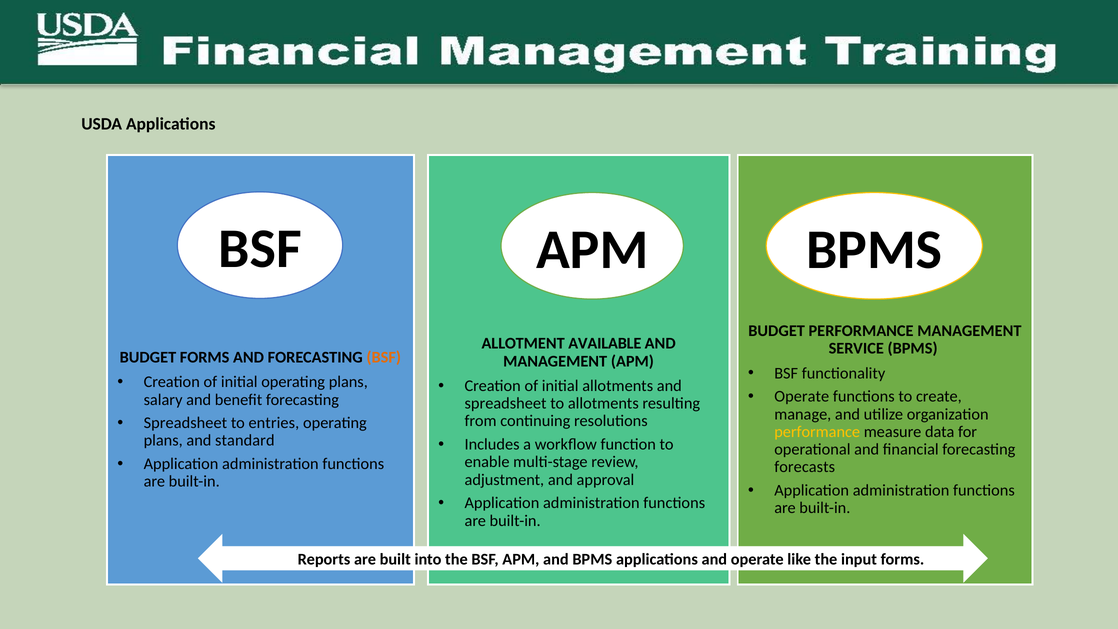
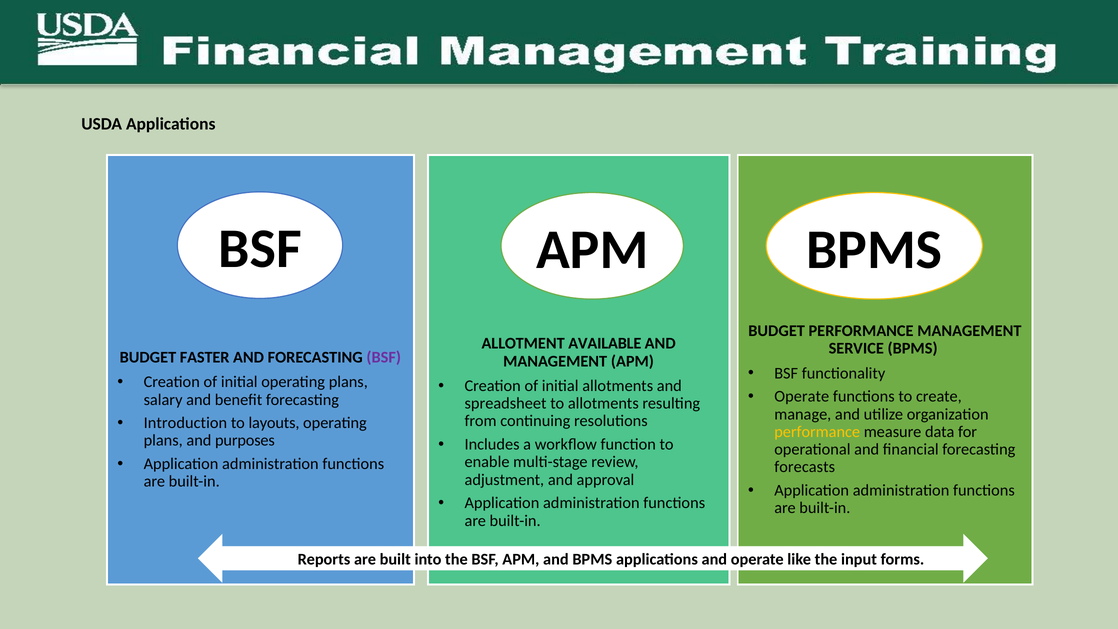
BUDGET FORMS: FORMS -> FASTER
BSF at (384, 357) colour: orange -> purple
Spreadsheet at (185, 423): Spreadsheet -> Introduction
entries: entries -> layouts
standard: standard -> purposes
